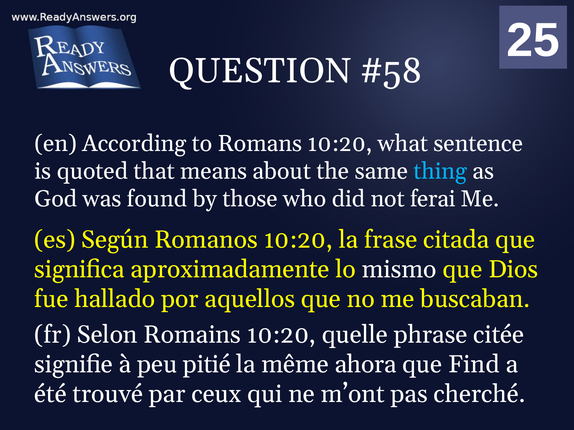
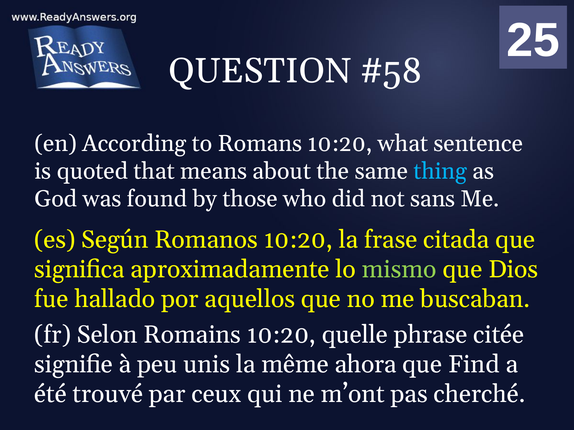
ferai: ferai -> sans
mismo colour: white -> light green
pitié: pitié -> unis
